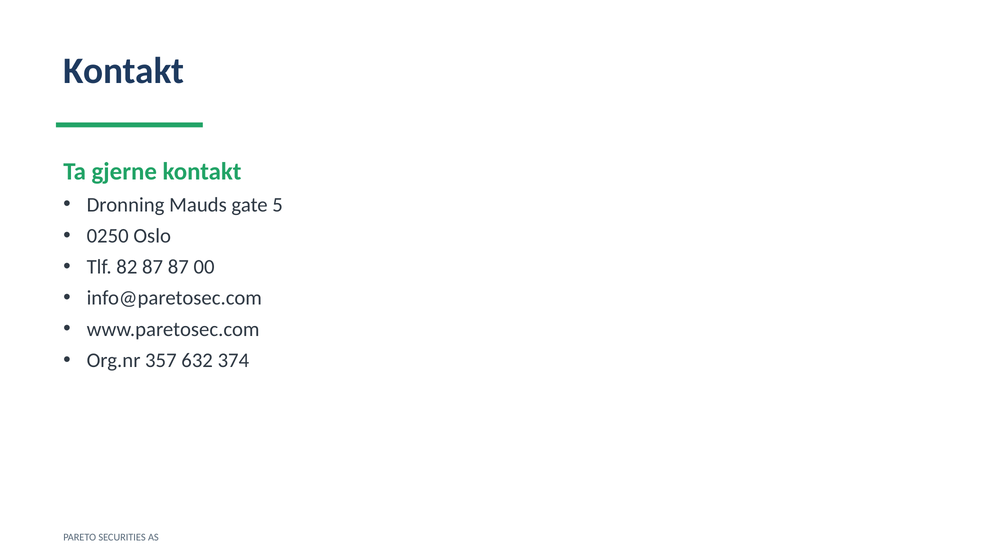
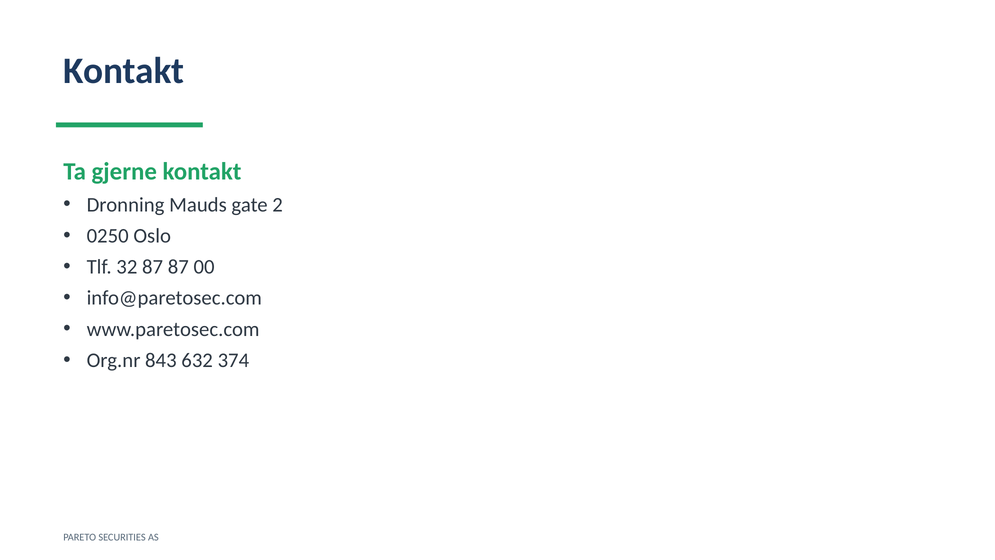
5: 5 -> 2
82: 82 -> 32
357: 357 -> 843
